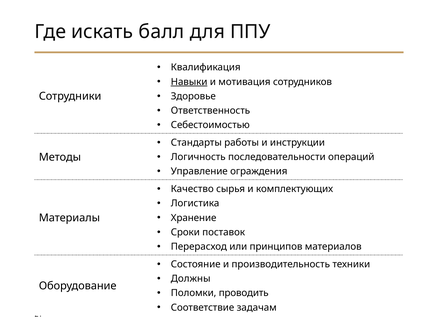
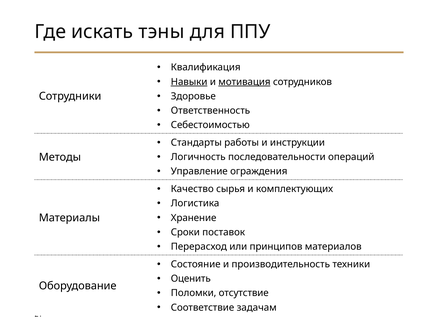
балл: балл -> тэны
мотивация underline: none -> present
Должны: Должны -> Оценить
проводить: проводить -> отсутствие
